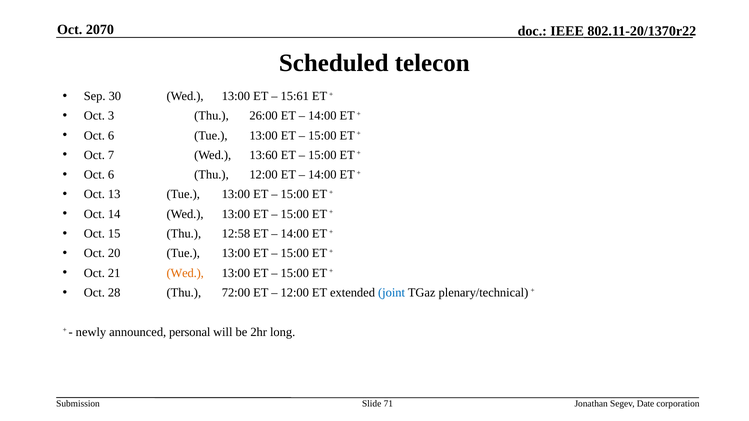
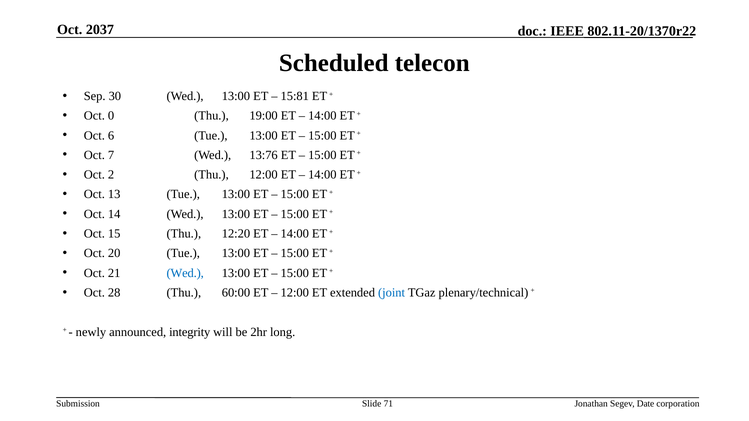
2070: 2070 -> 2037
15:61: 15:61 -> 15:81
3: 3 -> 0
26:00: 26:00 -> 19:00
13:60: 13:60 -> 13:76
6 at (111, 175): 6 -> 2
12:58: 12:58 -> 12:20
Wed at (185, 273) colour: orange -> blue
72:00: 72:00 -> 60:00
personal: personal -> integrity
